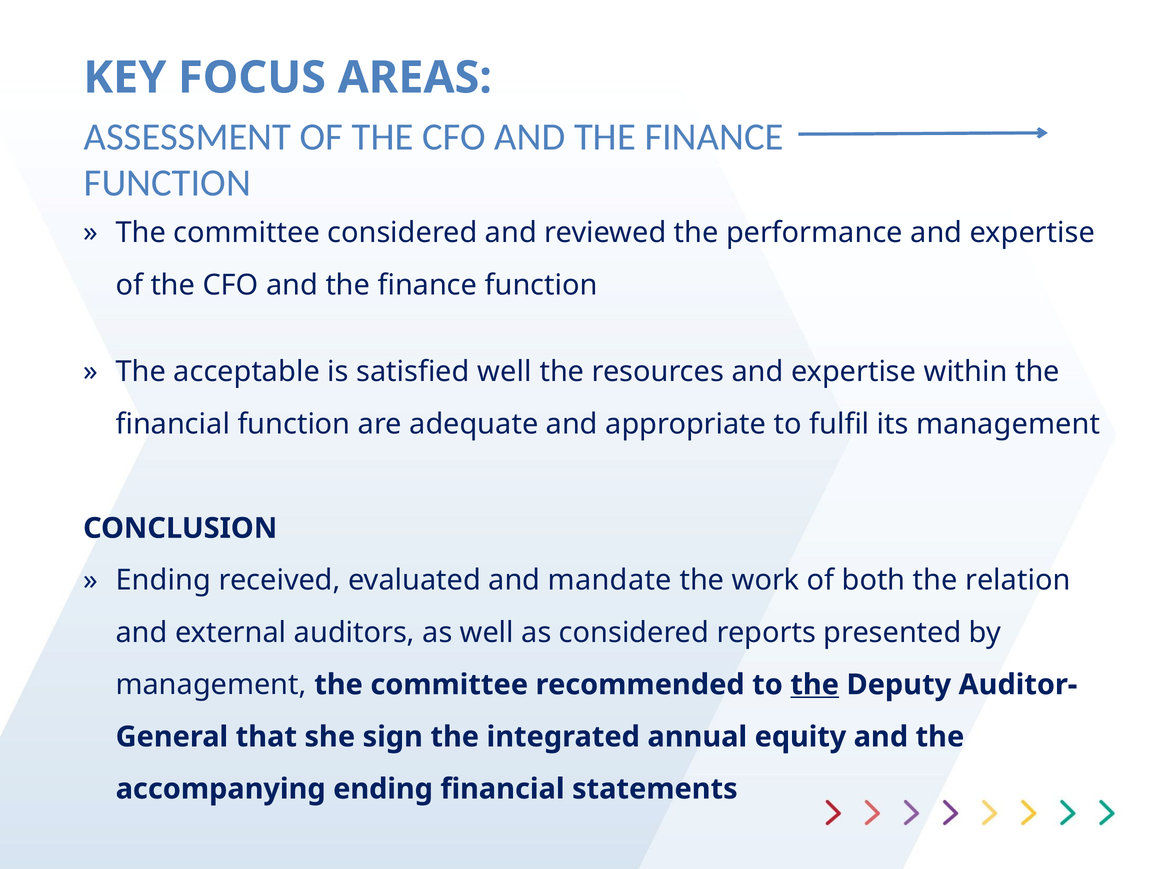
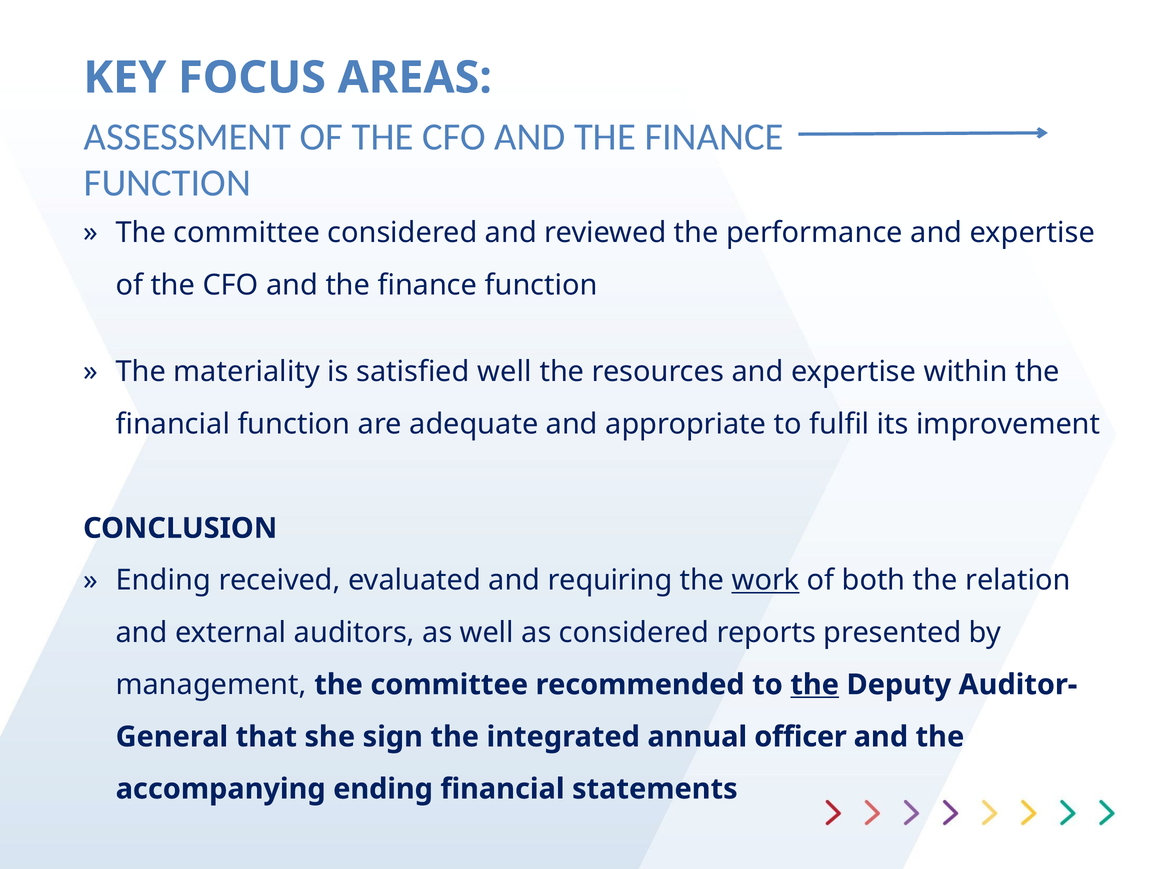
acceptable: acceptable -> materiality
its management: management -> improvement
mandate: mandate -> requiring
work underline: none -> present
equity: equity -> officer
